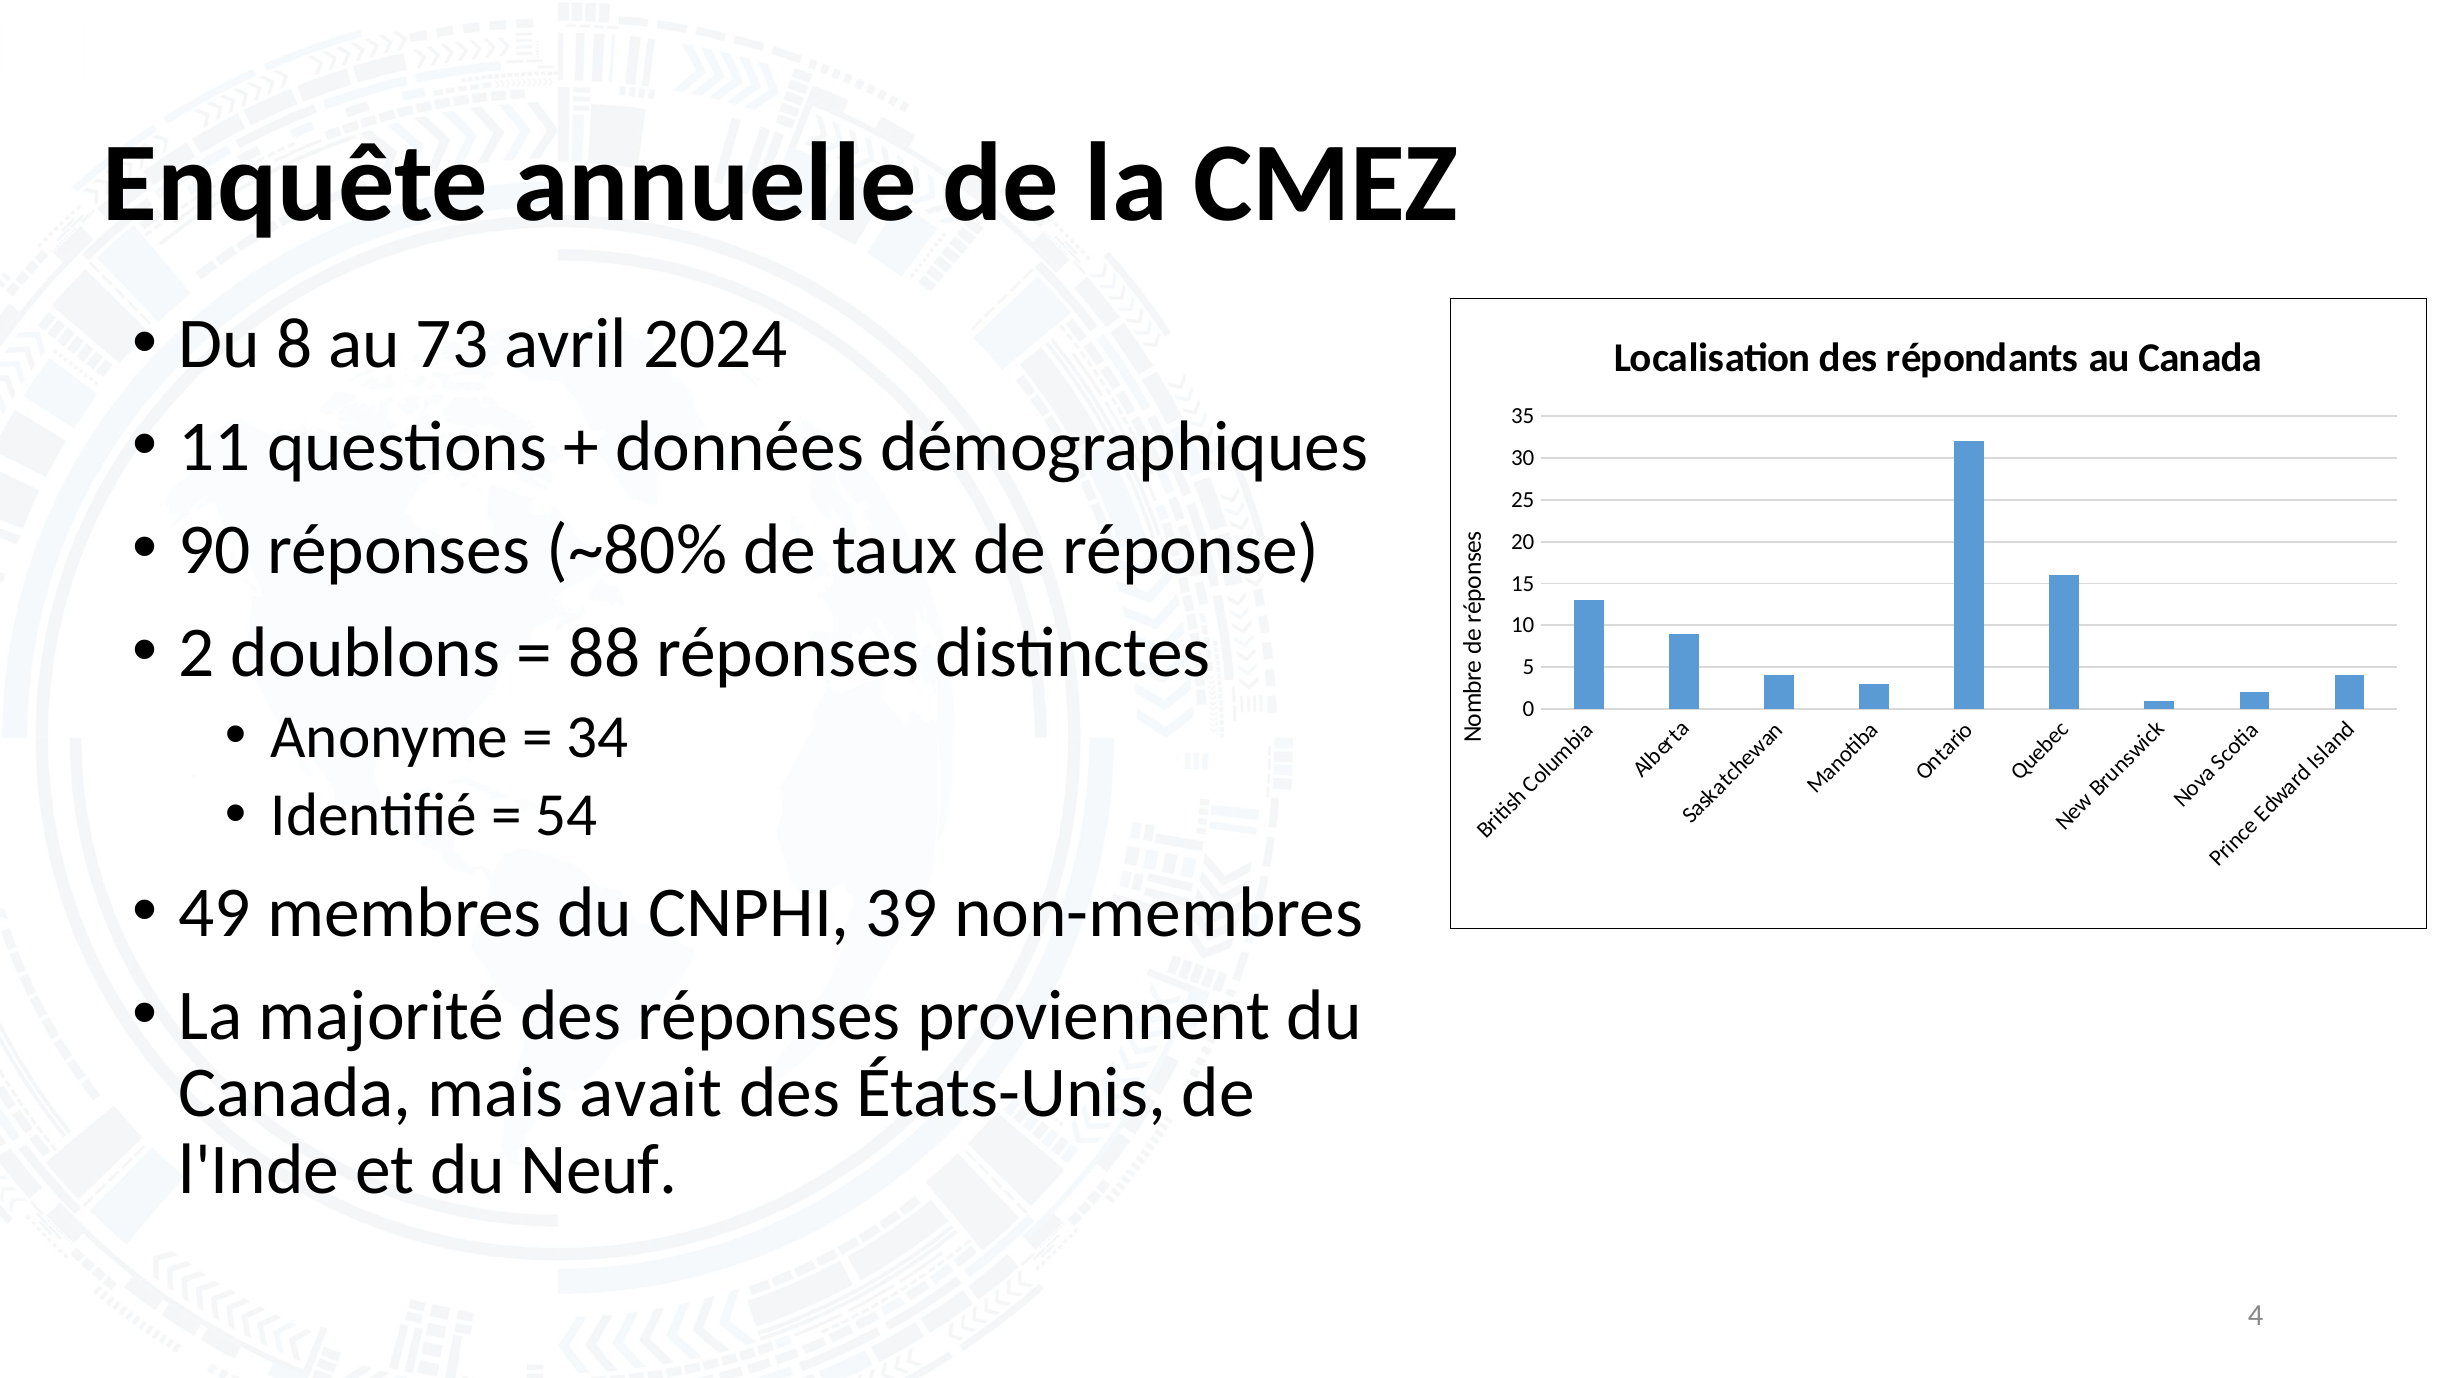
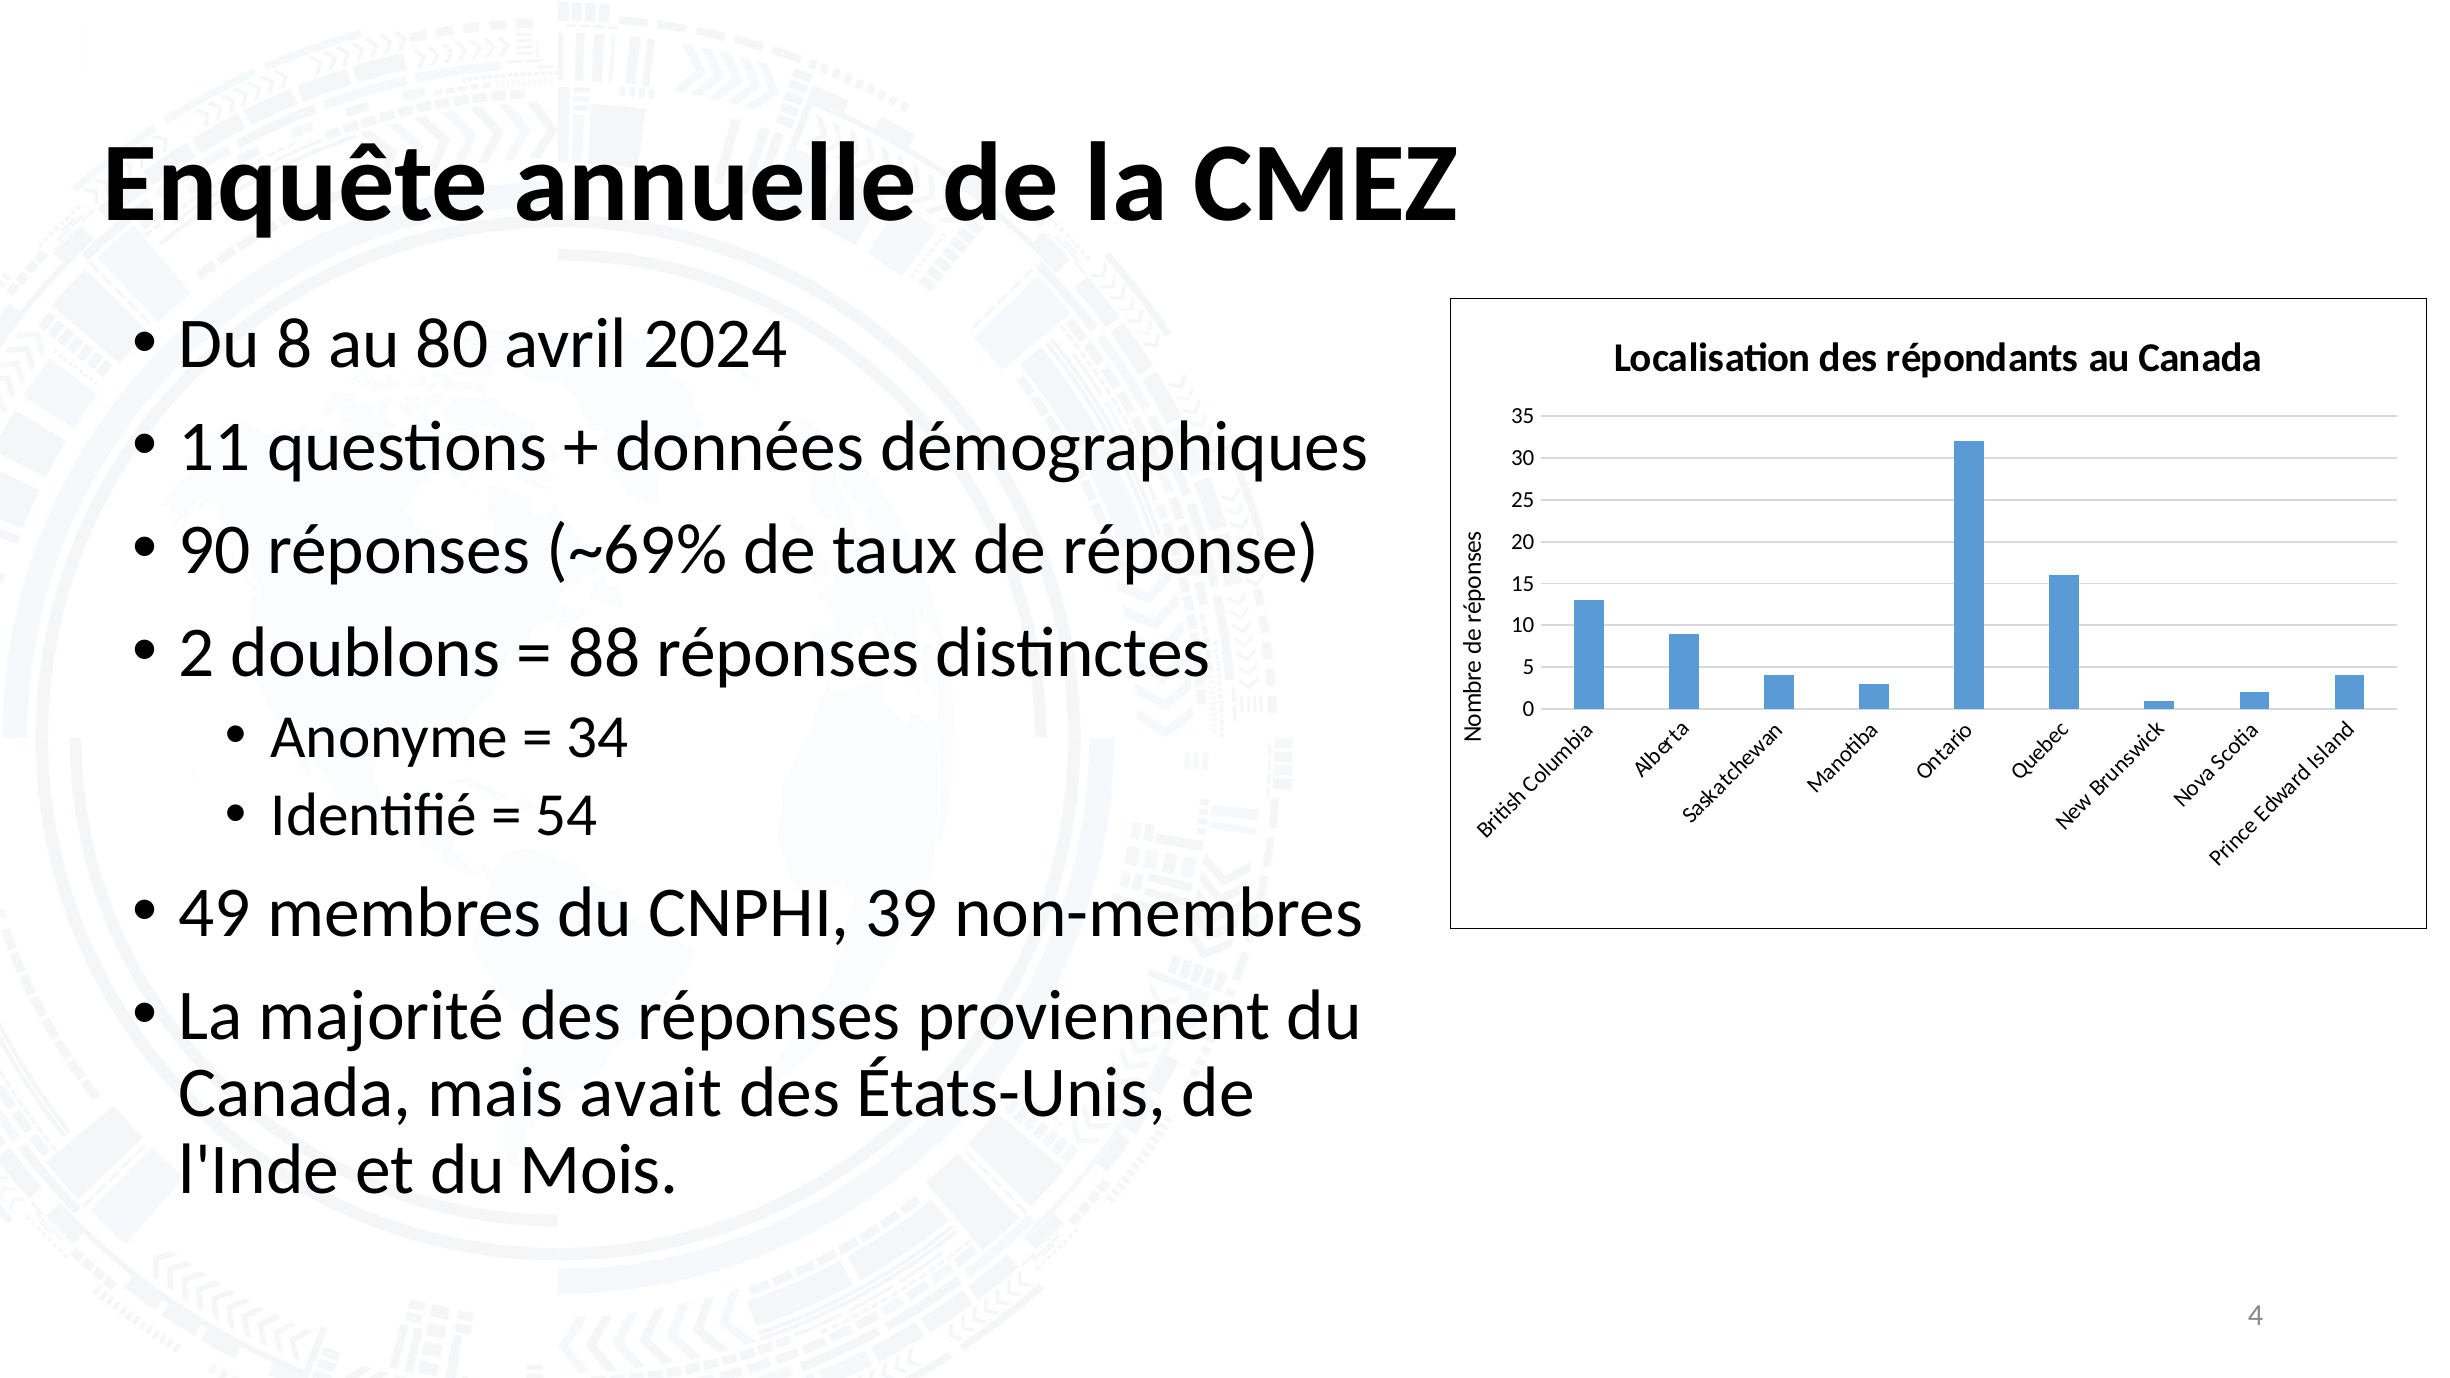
73: 73 -> 80
~80%: ~80% -> ~69%
Neuf: Neuf -> Mois
